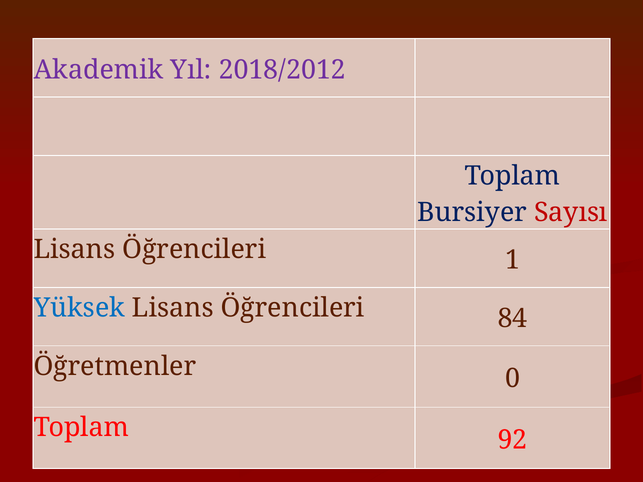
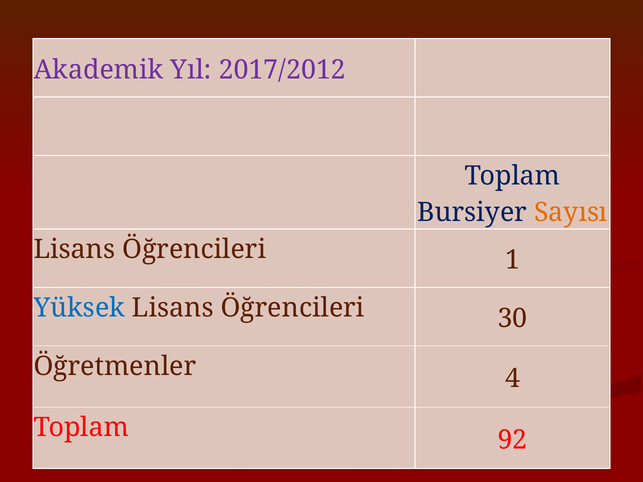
2018/2012: 2018/2012 -> 2017/2012
Sayısı colour: red -> orange
84: 84 -> 30
0: 0 -> 4
